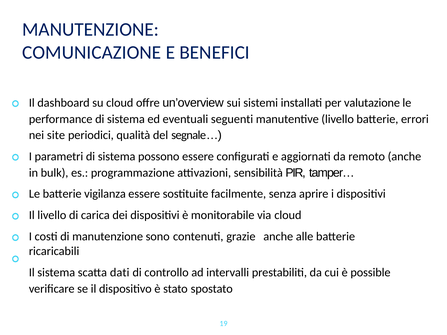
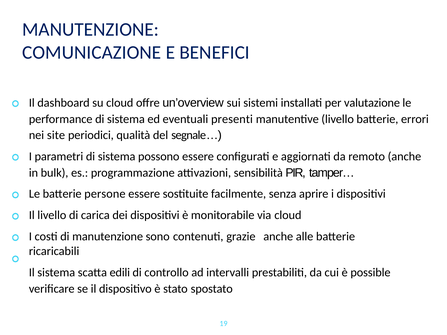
seguenti: seguenti -> presenti
vigilanza: vigilanza -> persone
dati: dati -> edili
